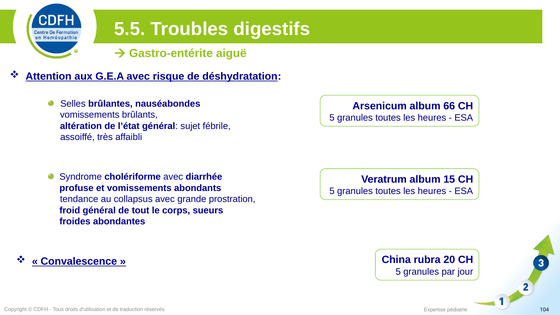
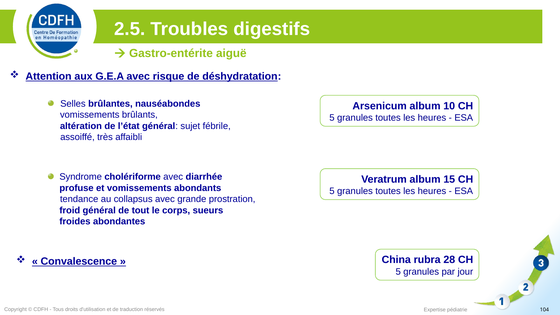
5.5: 5.5 -> 2.5
66: 66 -> 10
20: 20 -> 28
